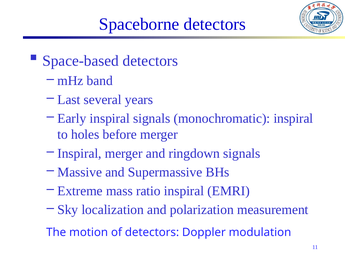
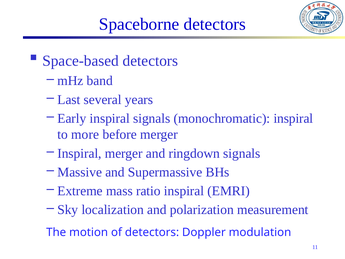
holes: holes -> more
